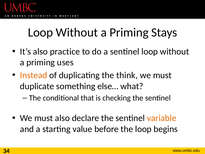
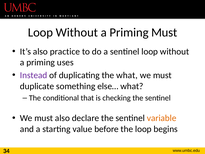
Priming Stays: Stays -> Must
Instead colour: orange -> purple
the think: think -> what
